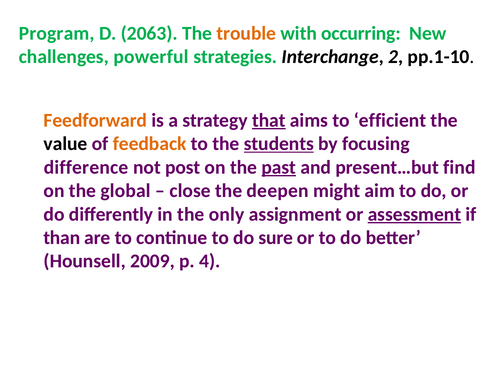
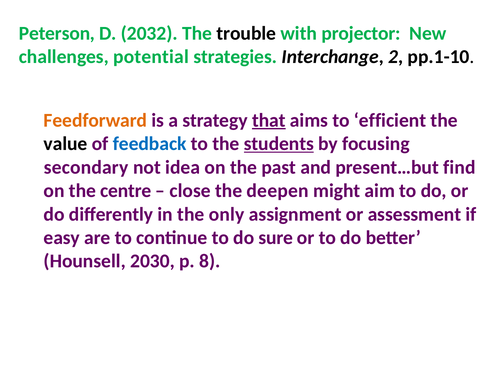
Program: Program -> Peterson
2063: 2063 -> 2032
trouble colour: orange -> black
occurring: occurring -> projector
powerful: powerful -> potential
feedback colour: orange -> blue
difference: difference -> secondary
post: post -> idea
past underline: present -> none
global: global -> centre
assessment underline: present -> none
than: than -> easy
2009: 2009 -> 2030
4: 4 -> 8
